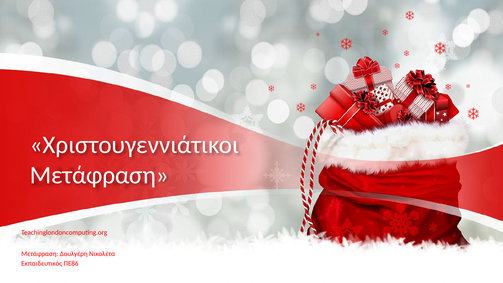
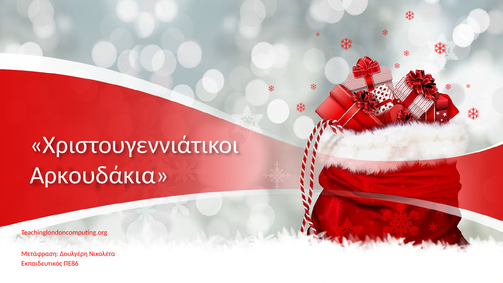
Μετάφραση at (99, 175): Μετάφραση -> Αρκουδάκια
